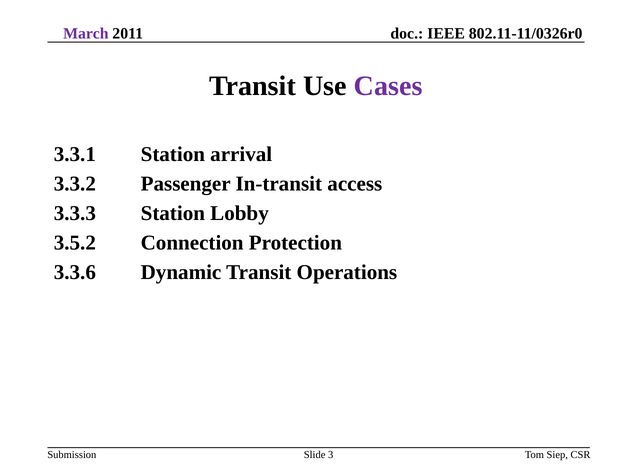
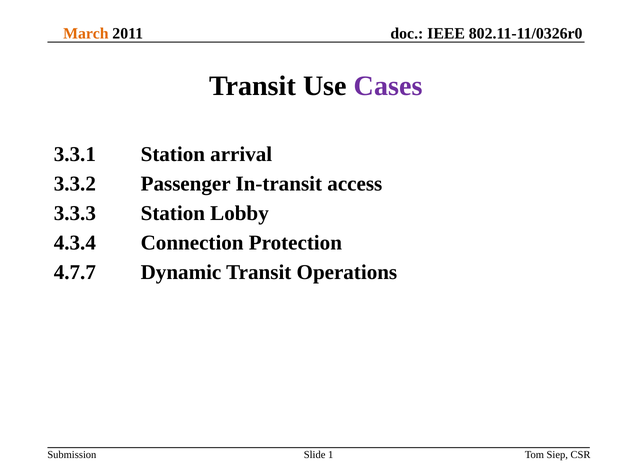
March colour: purple -> orange
3.5.2: 3.5.2 -> 4.3.4
3.3.6: 3.3.6 -> 4.7.7
3: 3 -> 1
